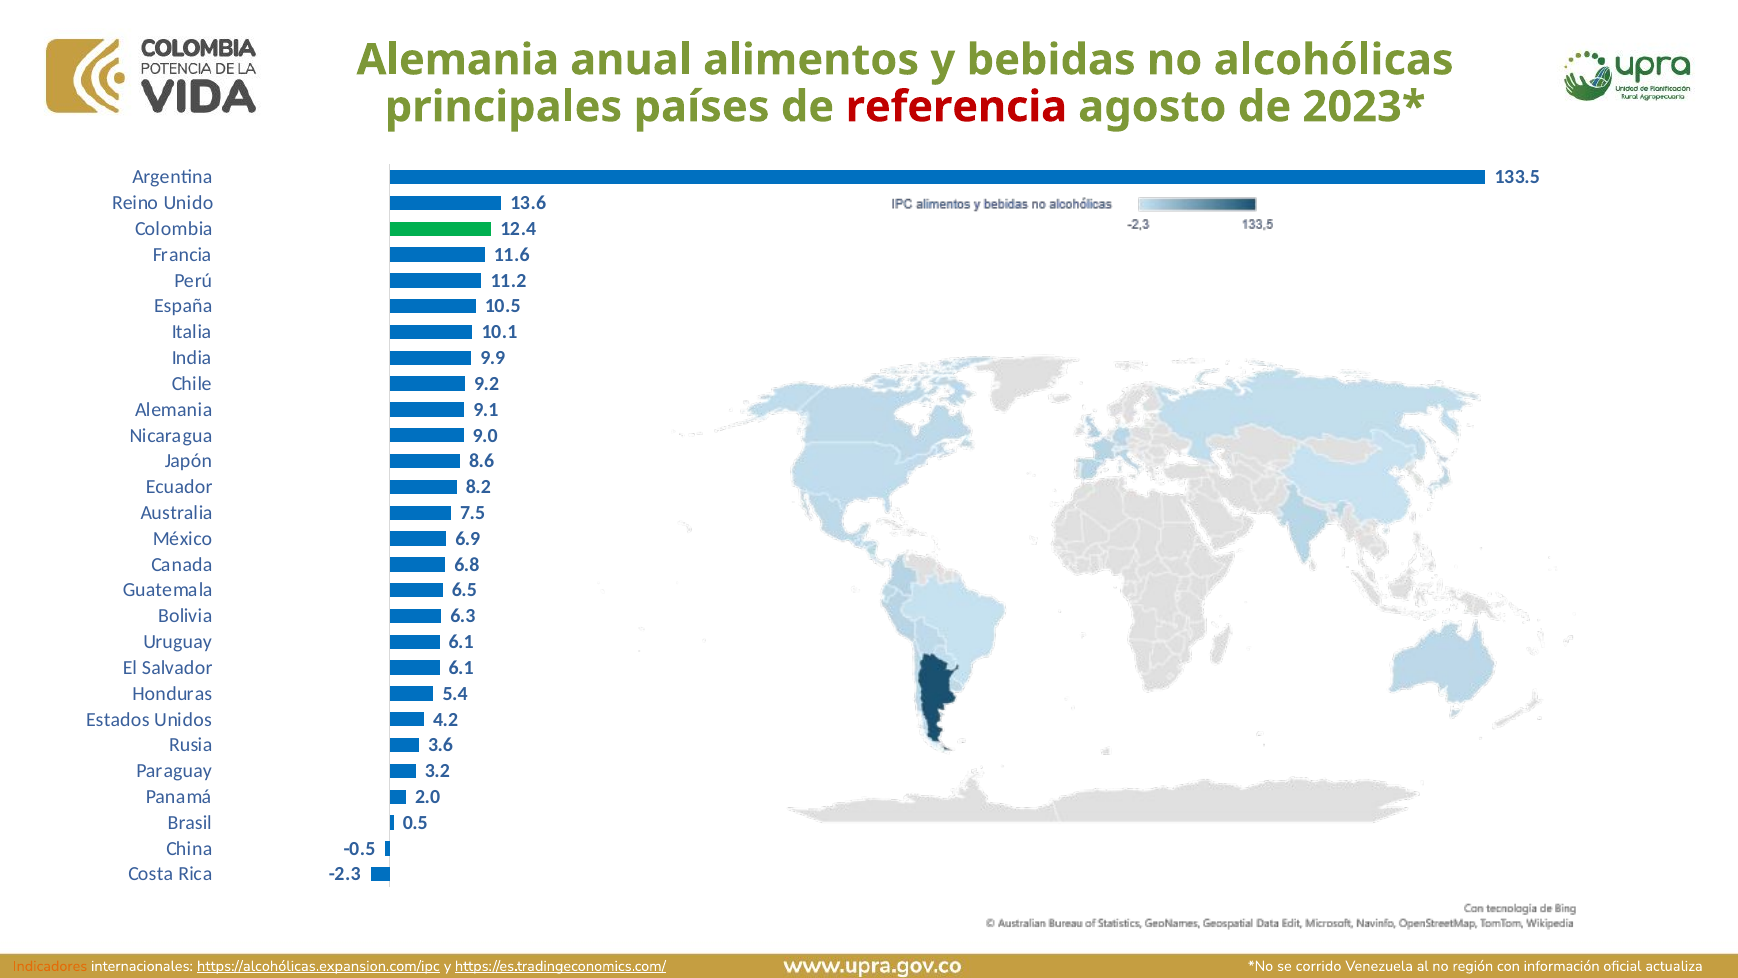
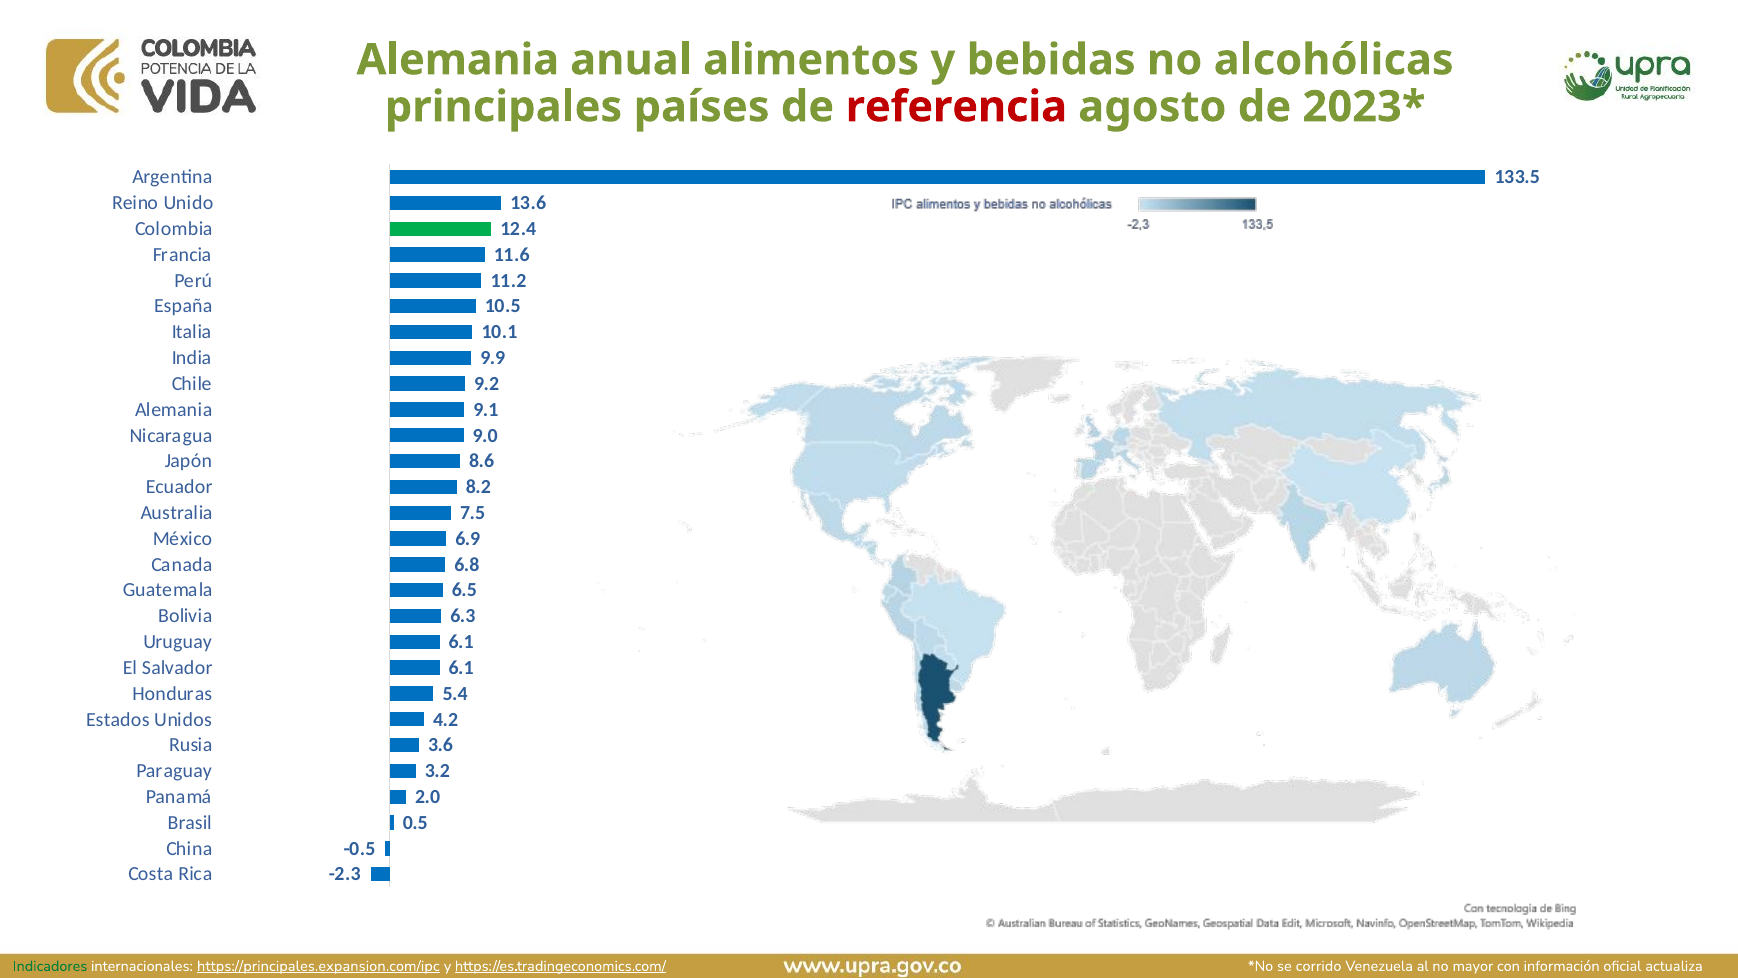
región: región -> mayor
Indicadores colour: orange -> green
https://alcohólicas.expansion.com/ipc: https://alcohólicas.expansion.com/ipc -> https://principales.expansion.com/ipc
